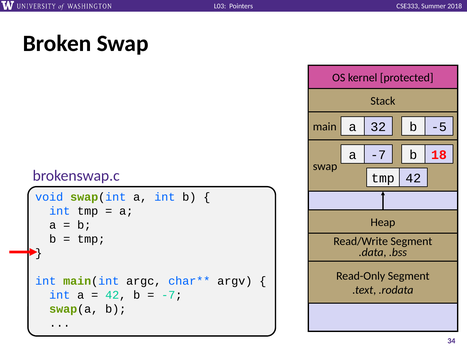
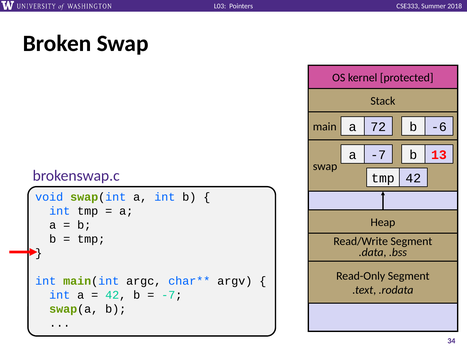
32: 32 -> 72
-5: -5 -> -6
18: 18 -> 13
